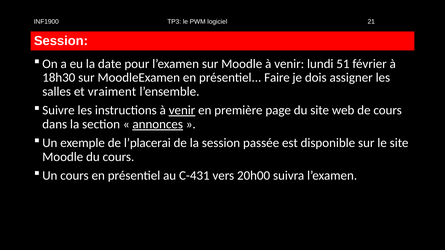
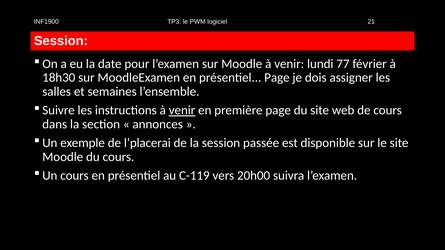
51: 51 -> 77
présentiel Faire: Faire -> Page
vraiment: vraiment -> semaines
annonces underline: present -> none
C-431: C-431 -> C-119
